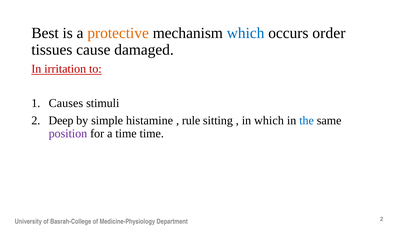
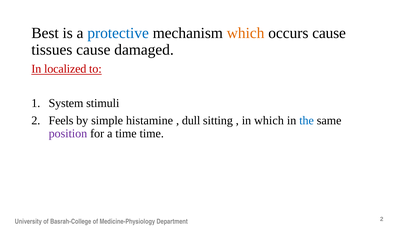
protective colour: orange -> blue
which at (246, 33) colour: blue -> orange
occurs order: order -> cause
irritation: irritation -> localized
Causes: Causes -> System
Deep: Deep -> Feels
rule: rule -> dull
